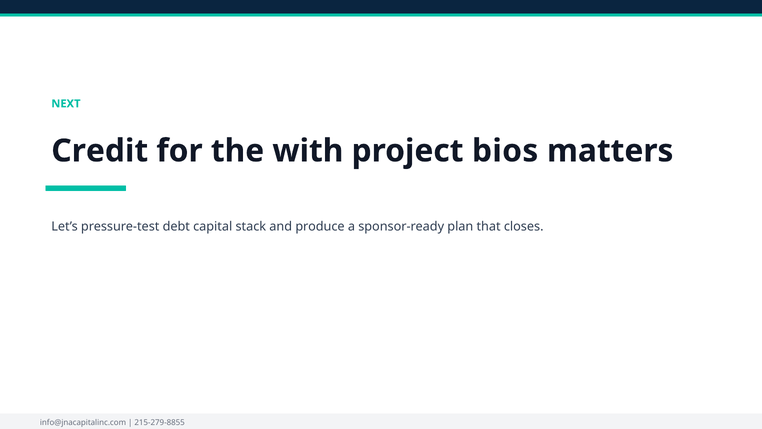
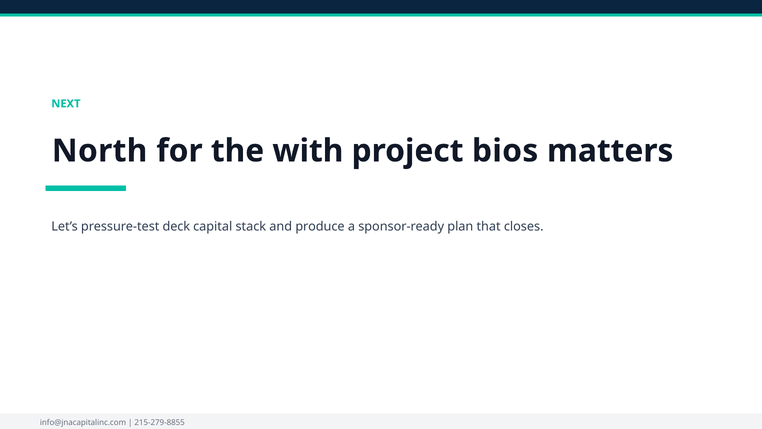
Credit: Credit -> North
debt: debt -> deck
